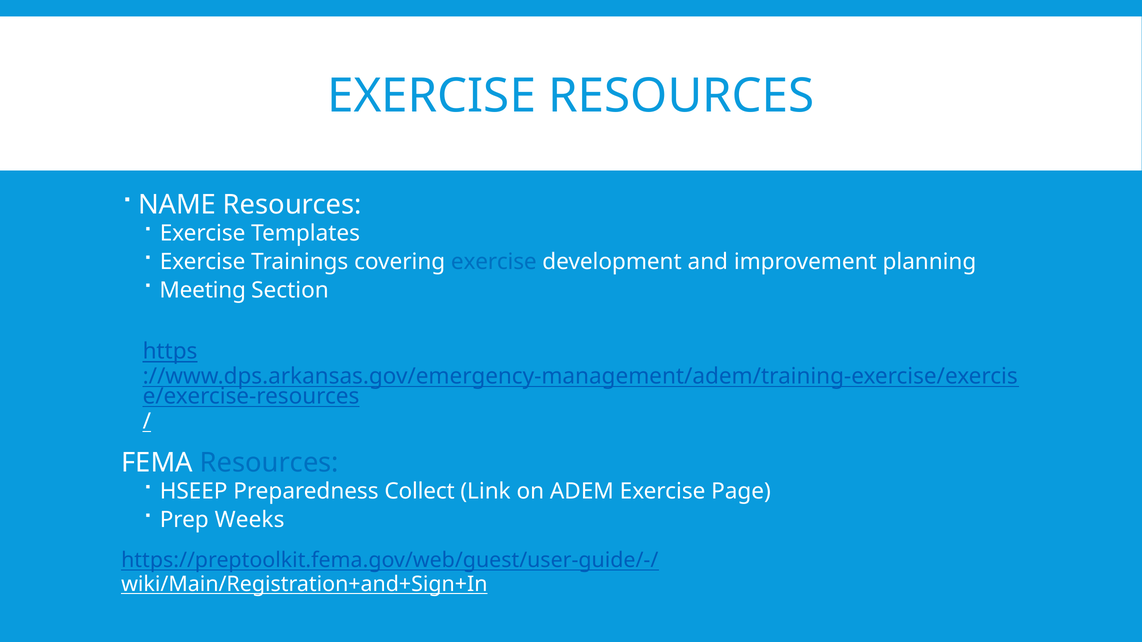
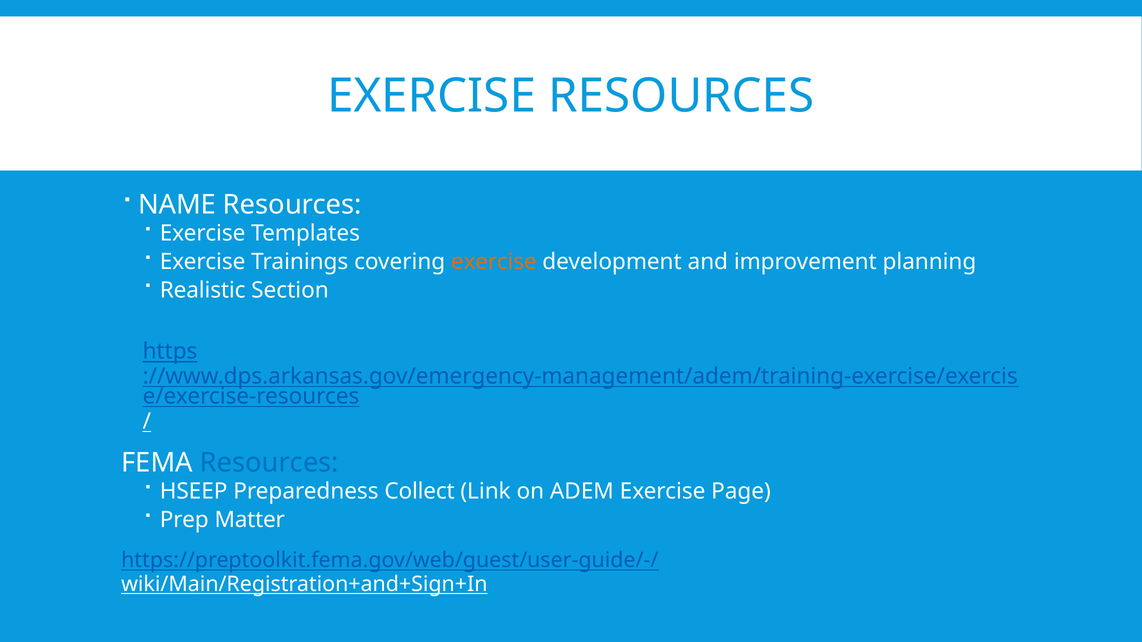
exercise at (494, 262) colour: blue -> orange
Meeting: Meeting -> Realistic
Weeks: Weeks -> Matter
